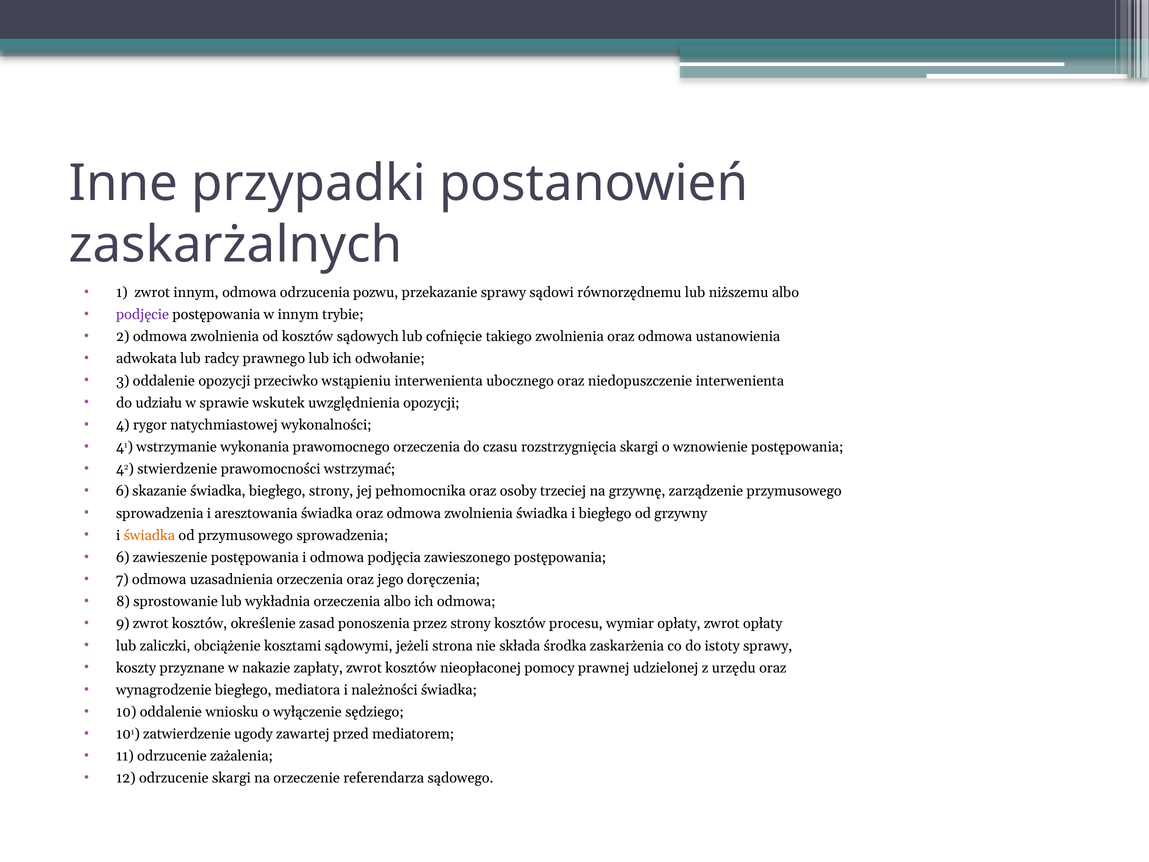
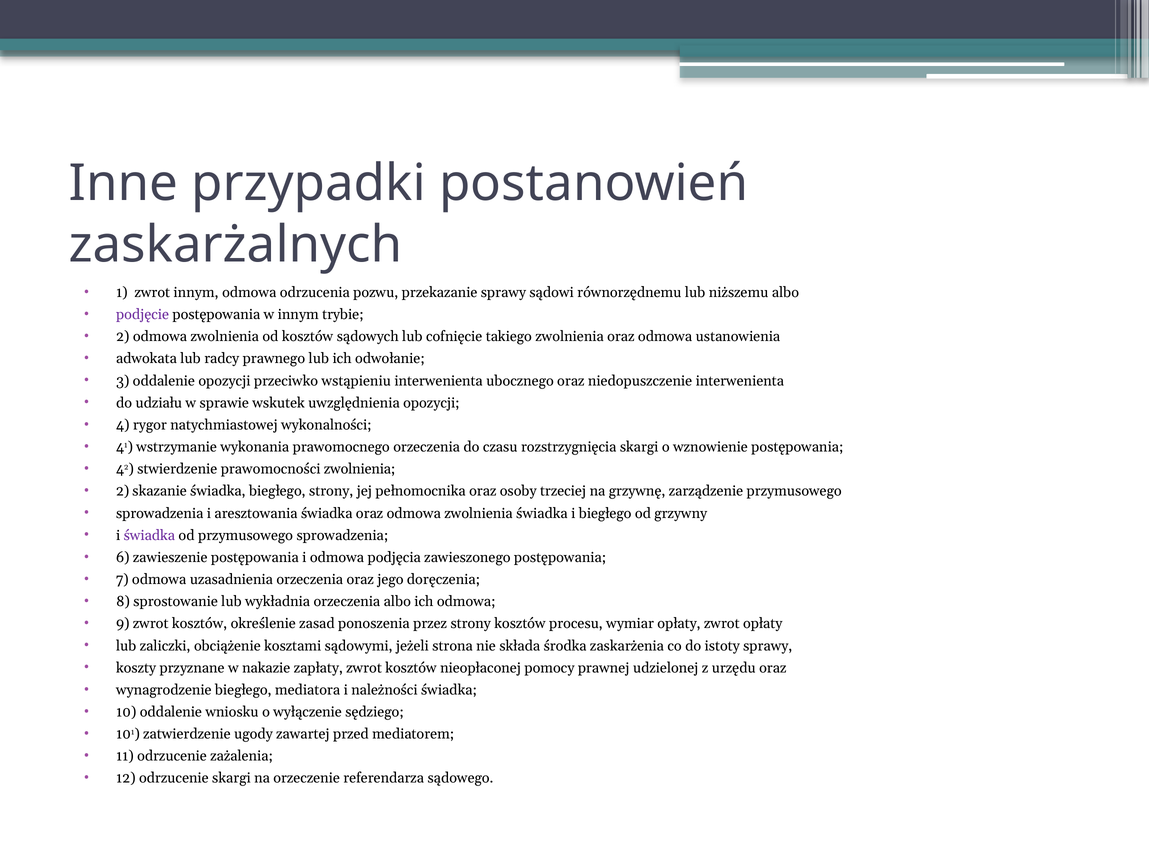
prawomocności wstrzymać: wstrzymać -> zwolnienia
6 at (123, 491): 6 -> 2
świadka at (149, 535) colour: orange -> purple
